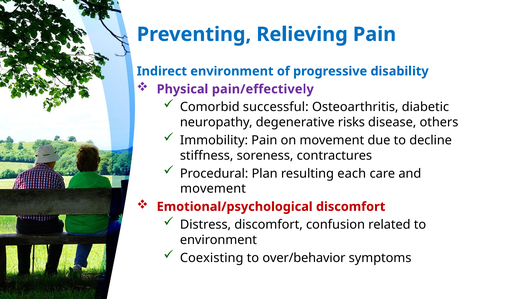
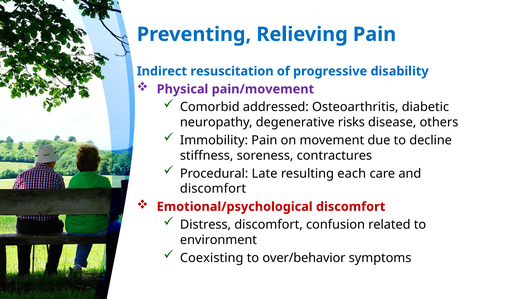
Indirect environment: environment -> resuscitation
pain/effectively: pain/effectively -> pain/movement
successful: successful -> addressed
Plan: Plan -> Late
movement at (213, 189): movement -> discomfort
